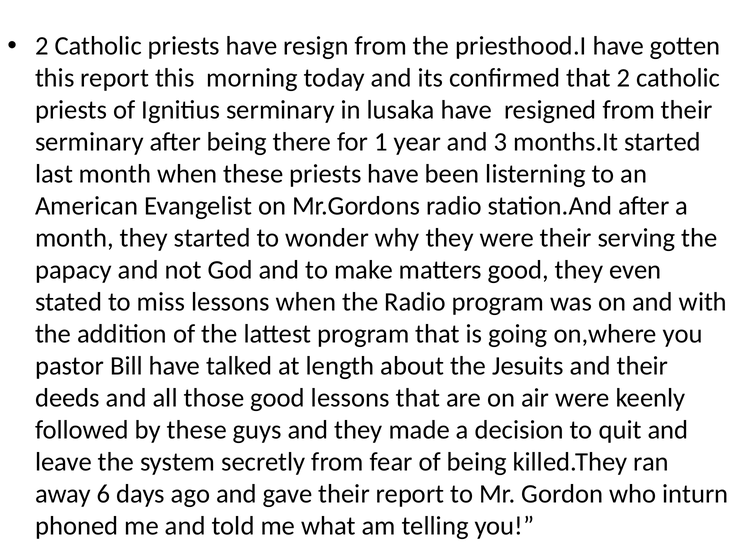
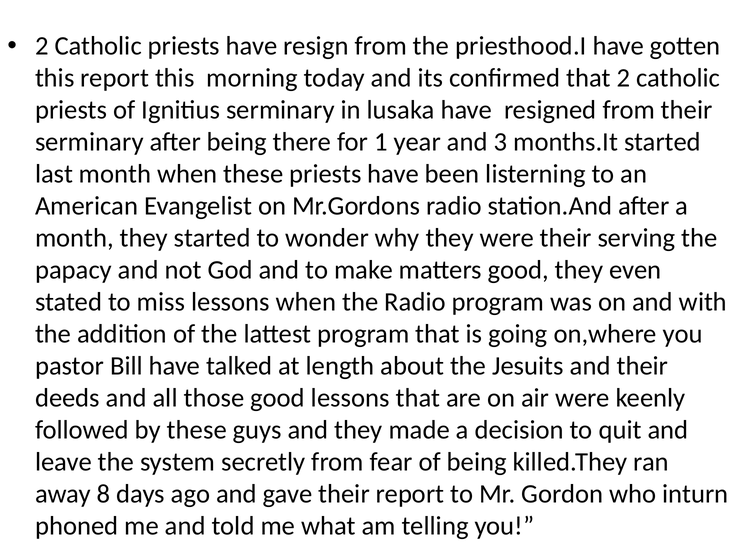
6: 6 -> 8
